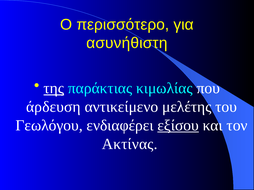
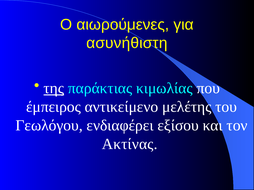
περισσότερο: περισσότερο -> αιωρούμενες
άρδευση: άρδευση -> έμπειρος
εξίσου underline: present -> none
